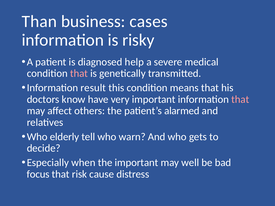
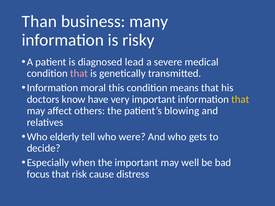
cases: cases -> many
help: help -> lead
result: result -> moral
that at (240, 99) colour: pink -> yellow
alarmed: alarmed -> blowing
warn: warn -> were
